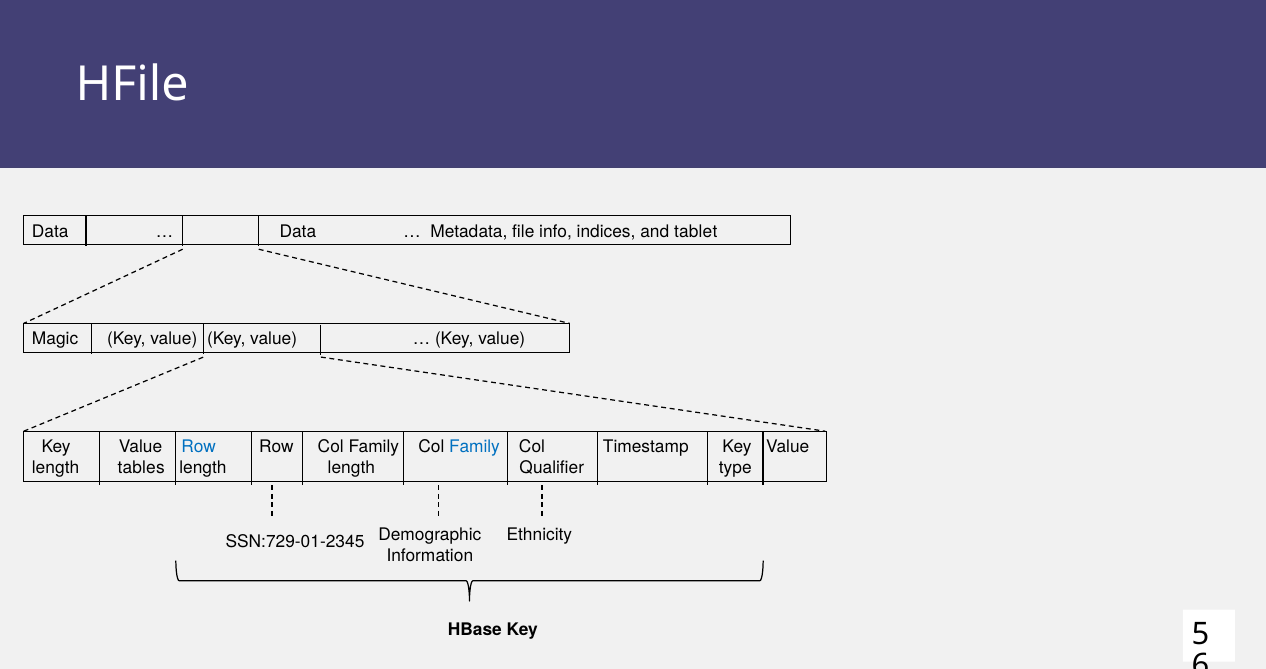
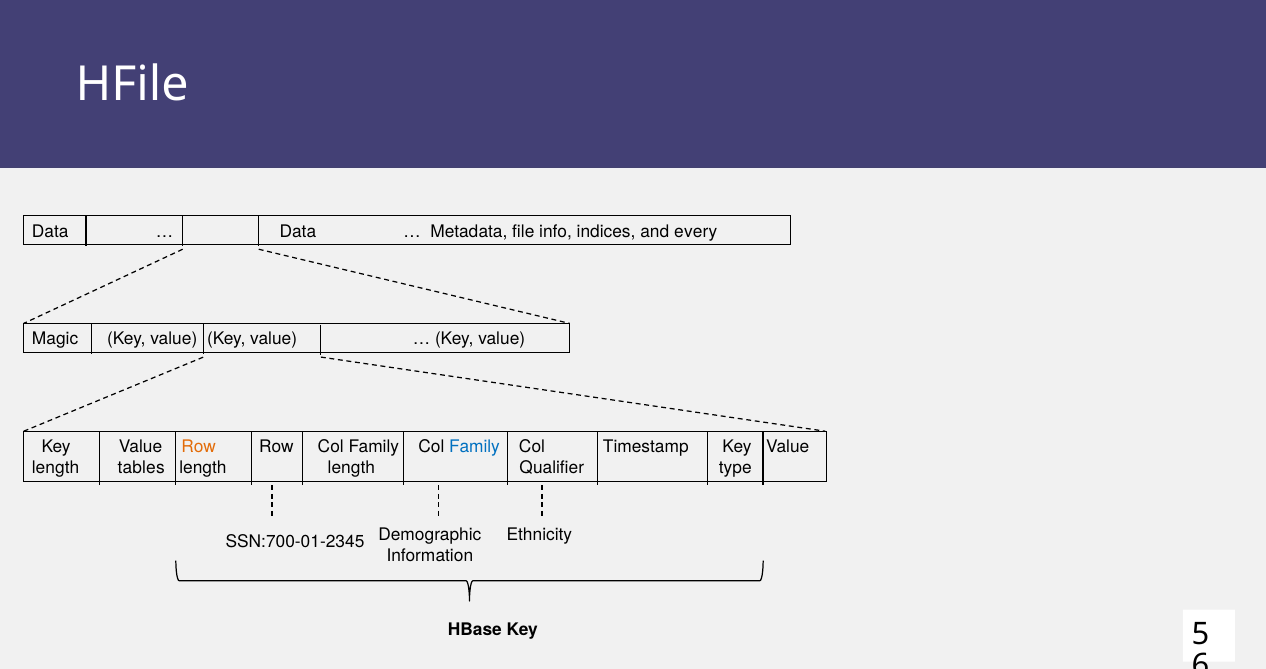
tablet: tablet -> every
Row at (199, 447) colour: blue -> orange
SSN:729-01-2345: SSN:729-01-2345 -> SSN:700-01-2345
